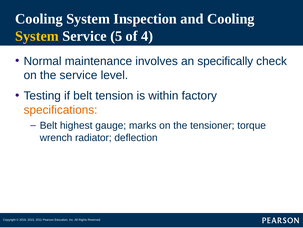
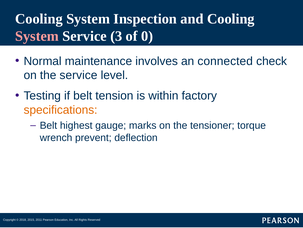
System at (37, 36) colour: yellow -> pink
5: 5 -> 3
4: 4 -> 0
specifically: specifically -> connected
radiator: radiator -> prevent
